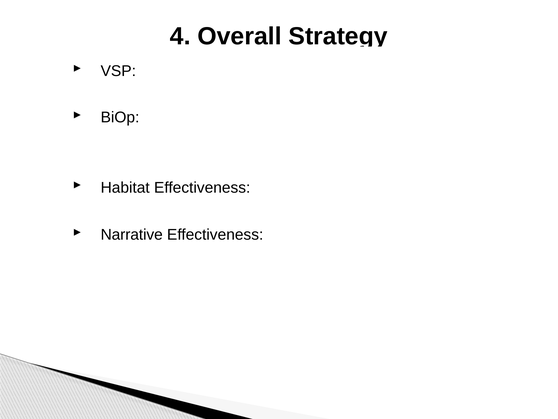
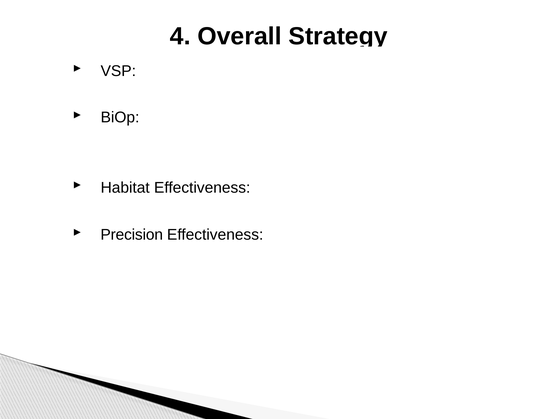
Narrative: Narrative -> Precision
